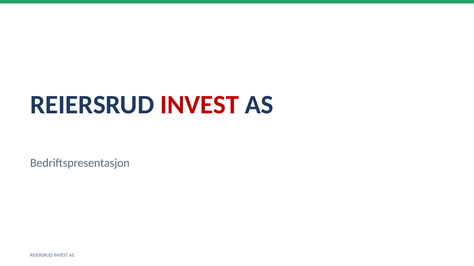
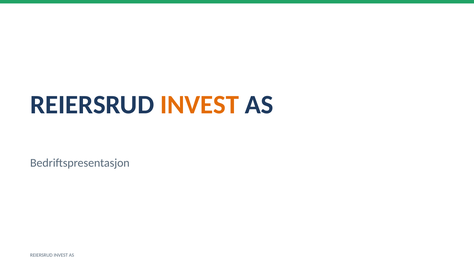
INVEST at (199, 105) colour: red -> orange
